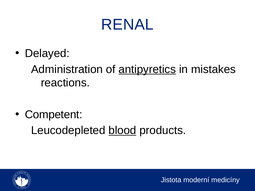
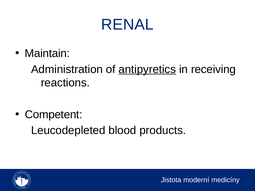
Delayed: Delayed -> Maintain
mistakes: mistakes -> receiving
blood underline: present -> none
